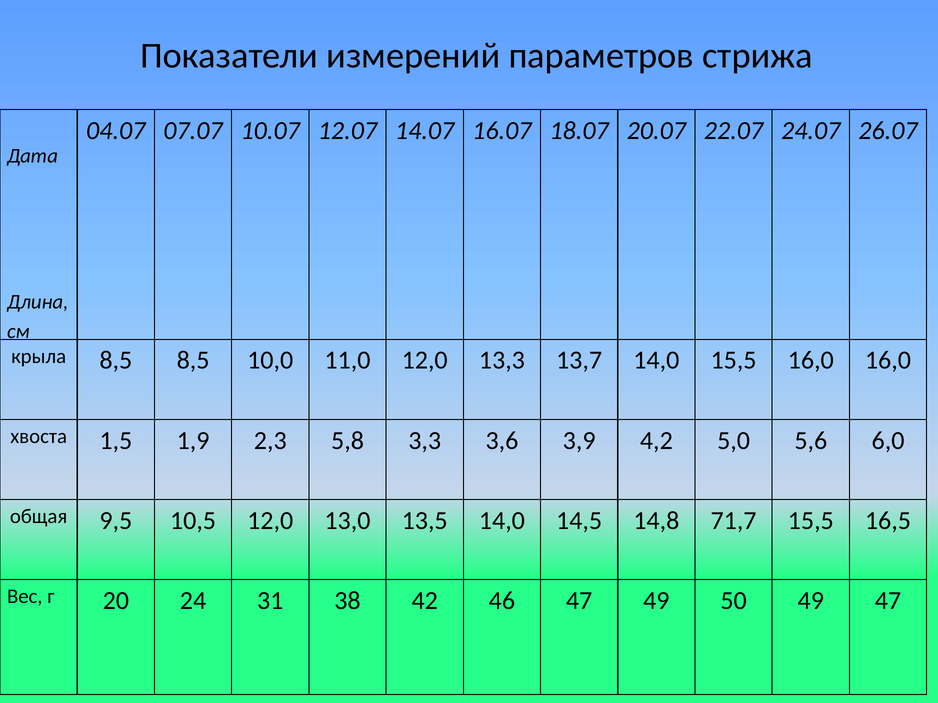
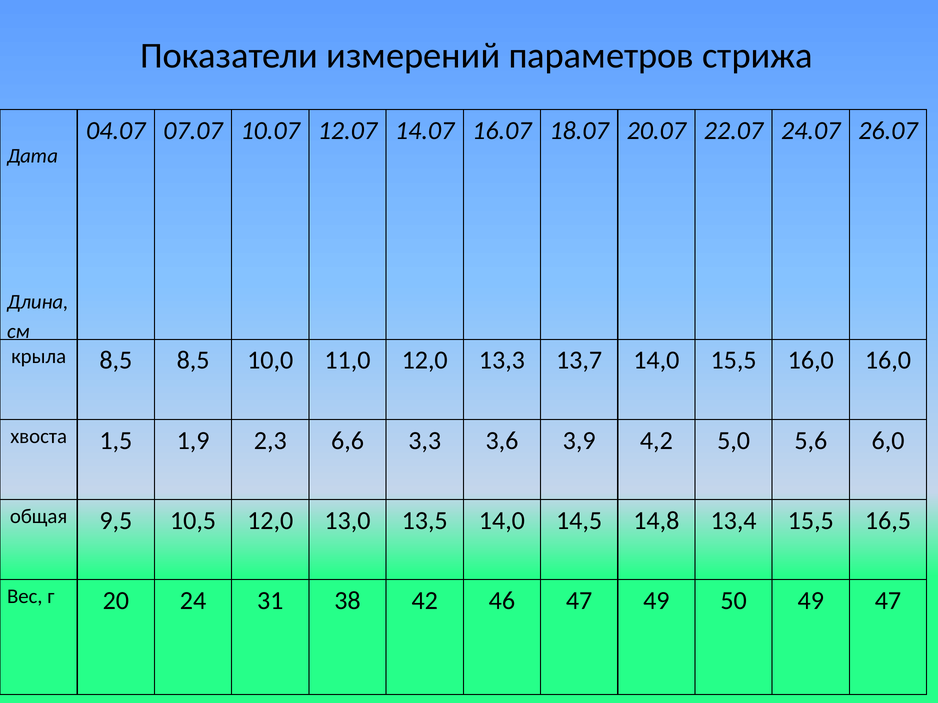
5,8: 5,8 -> 6,6
71,7: 71,7 -> 13,4
